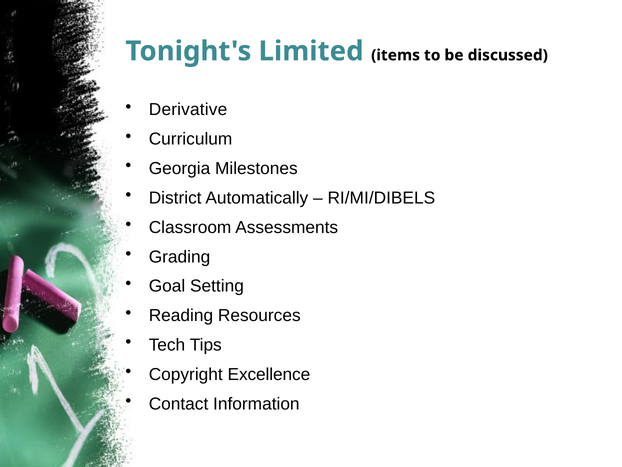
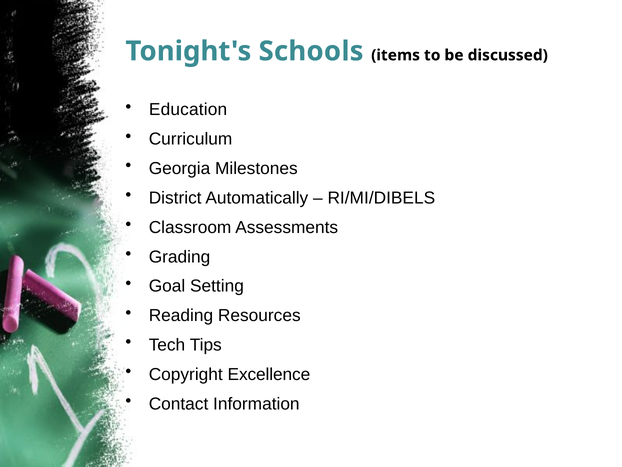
Limited: Limited -> Schools
Derivative: Derivative -> Education
